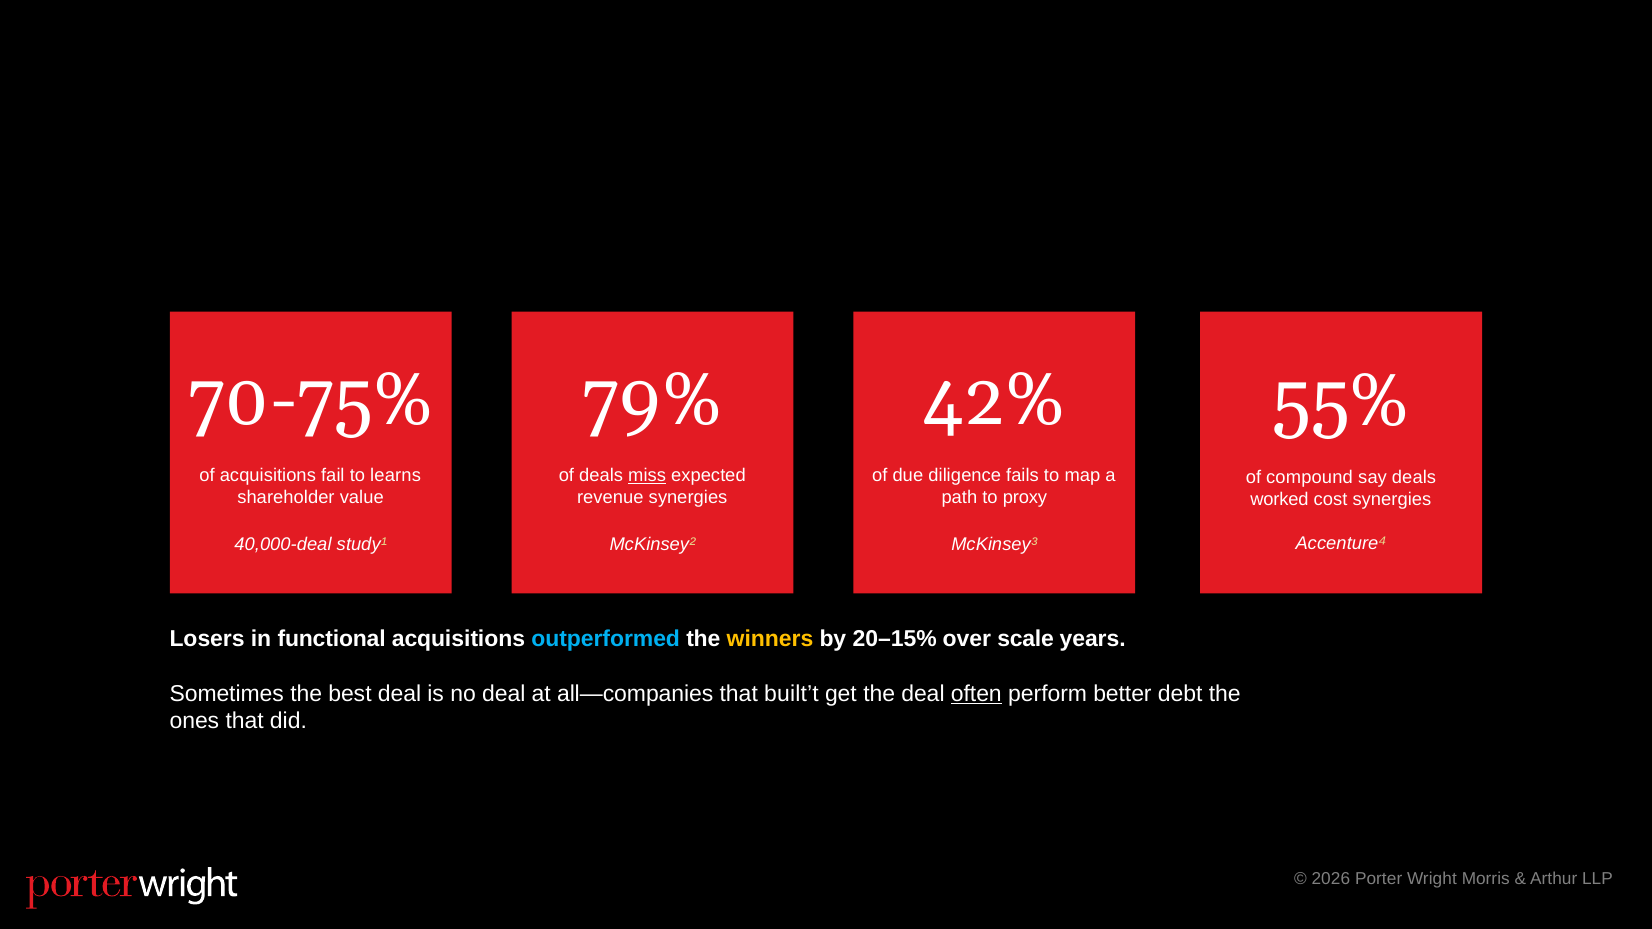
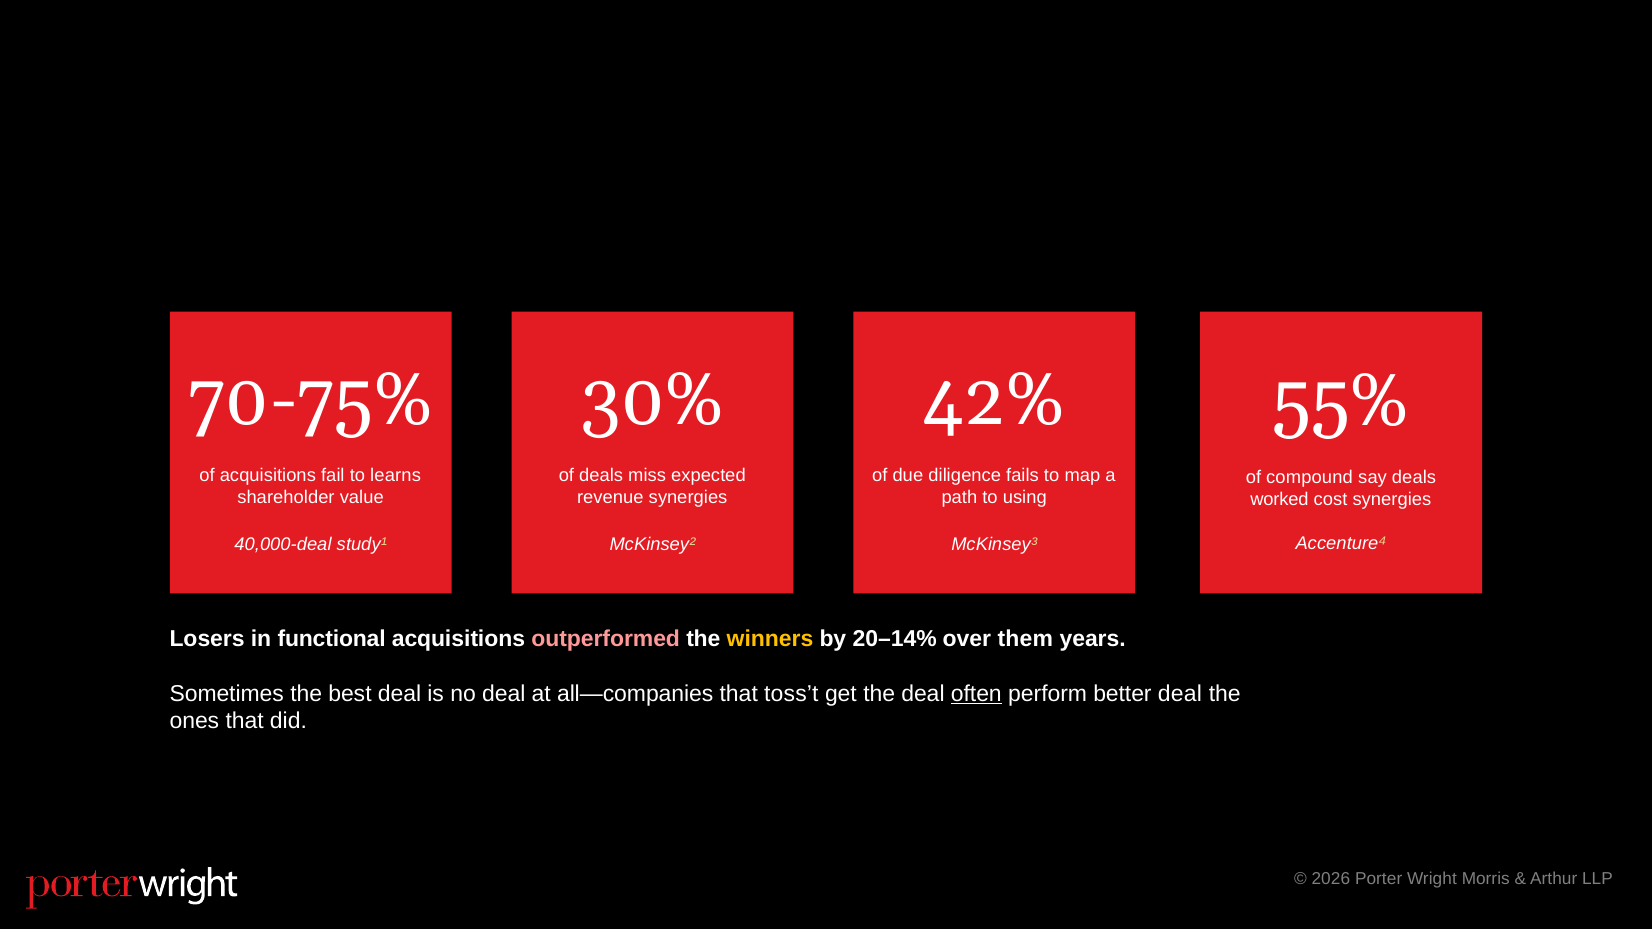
79%: 79% -> 30%
miss underline: present -> none
proxy: proxy -> using
outperformed colour: light blue -> pink
20–15%: 20–15% -> 20–14%
scale: scale -> them
built’t: built’t -> toss’t
better debt: debt -> deal
